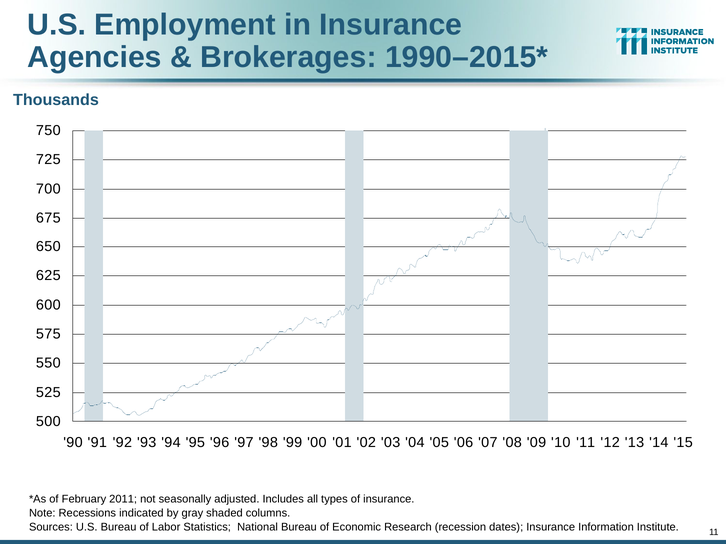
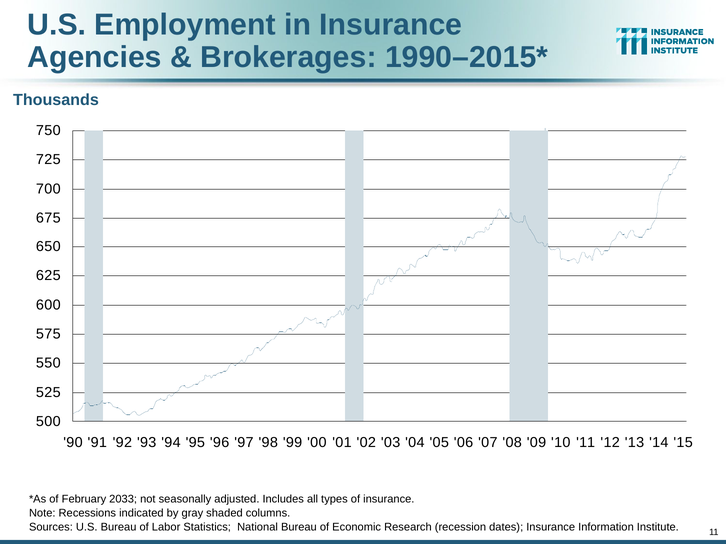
2011: 2011 -> 2033
